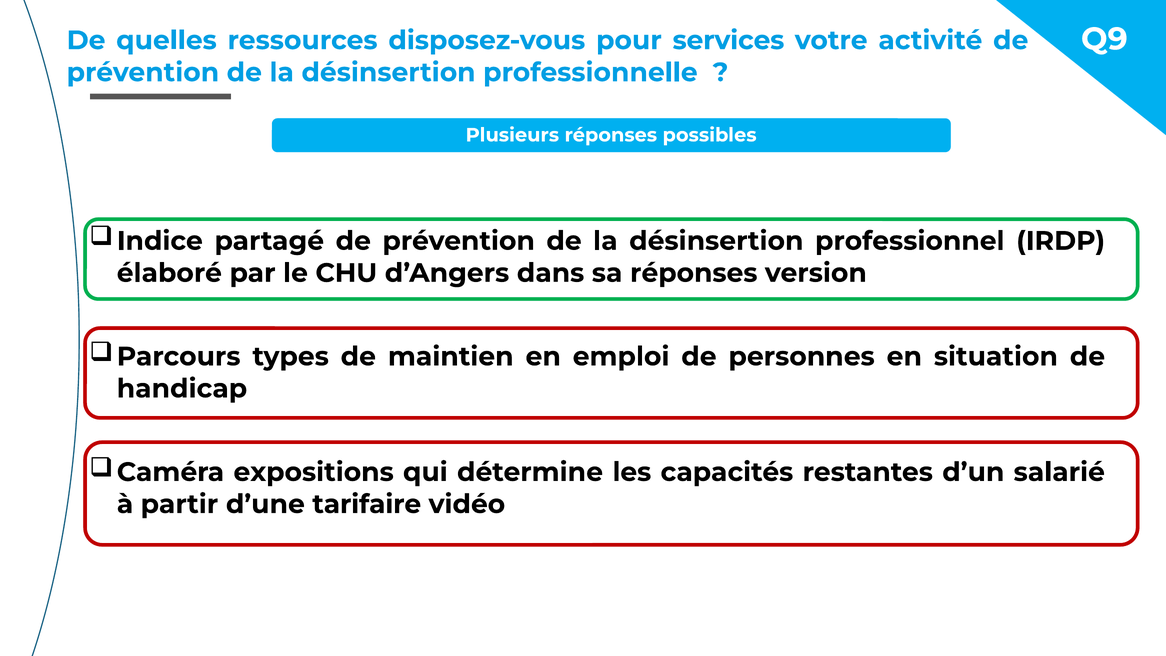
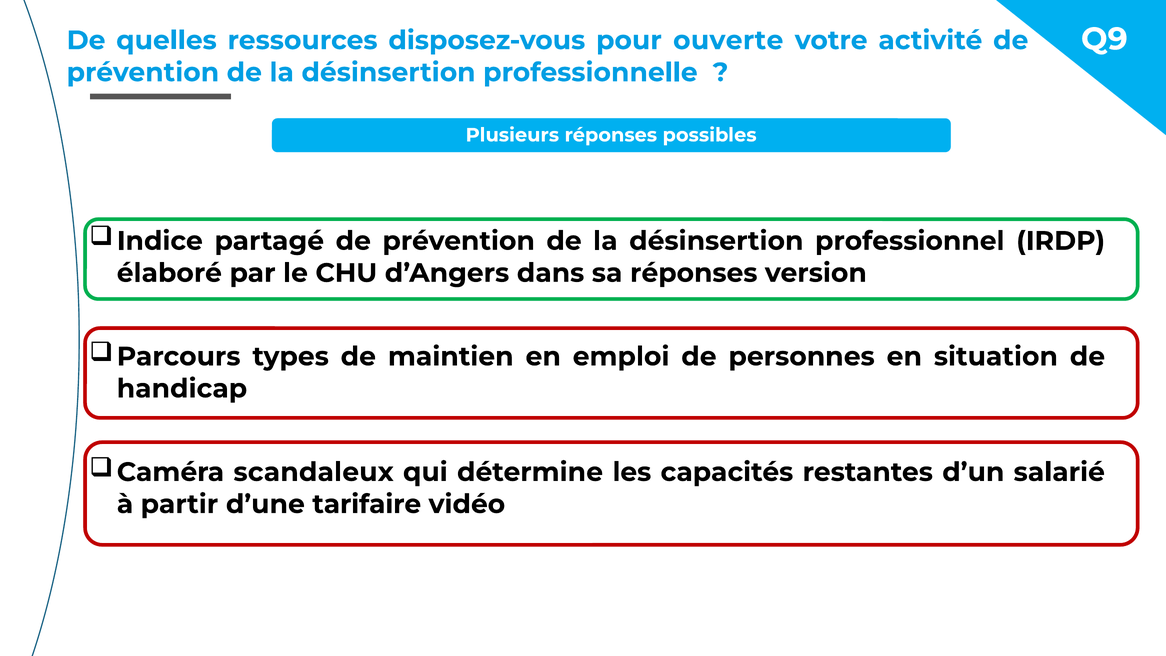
services: services -> ouverte
expositions: expositions -> scandaleux
